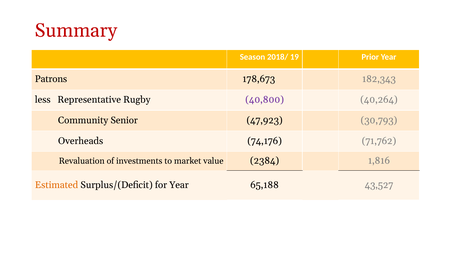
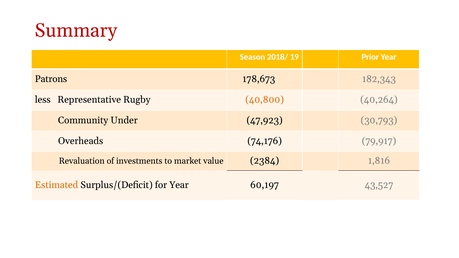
40,800 colour: purple -> orange
Senior: Senior -> Under
71,762: 71,762 -> 79,917
65,188: 65,188 -> 60,197
